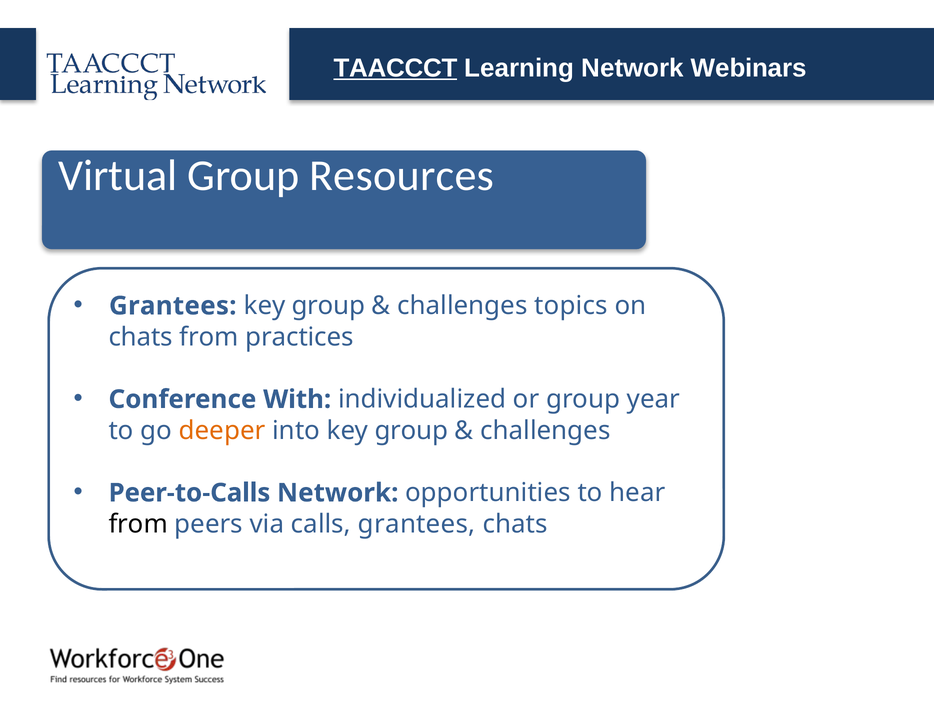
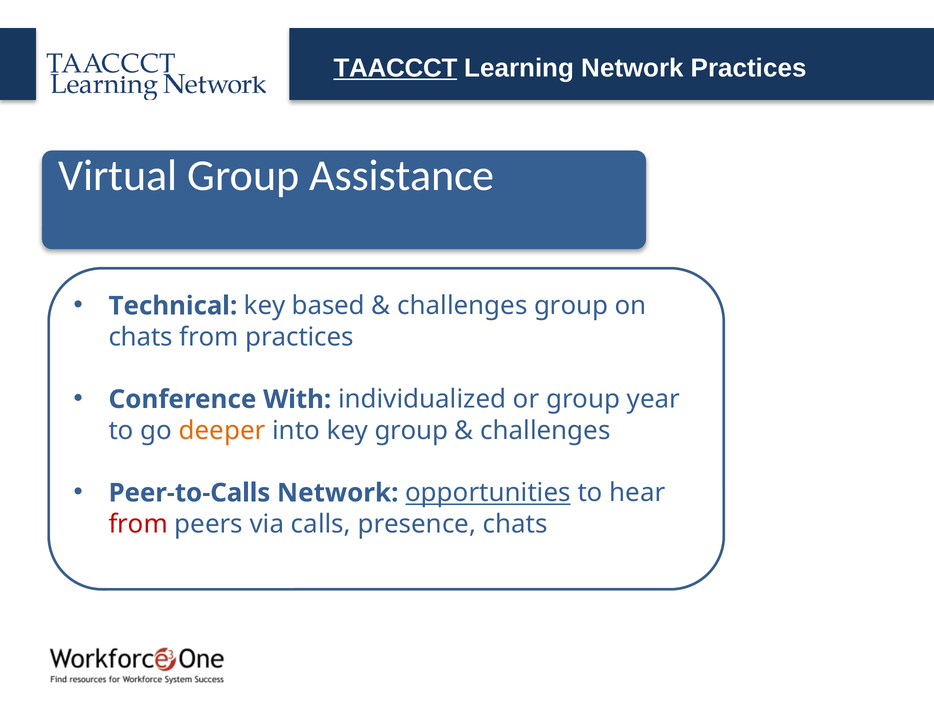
Network Webinars: Webinars -> Practices
Resources: Resources -> Assistance
Grantees at (173, 306): Grantees -> Technical
group at (328, 306): group -> based
challenges topics: topics -> group
opportunities underline: none -> present
from at (138, 524) colour: black -> red
calls grantees: grantees -> presence
